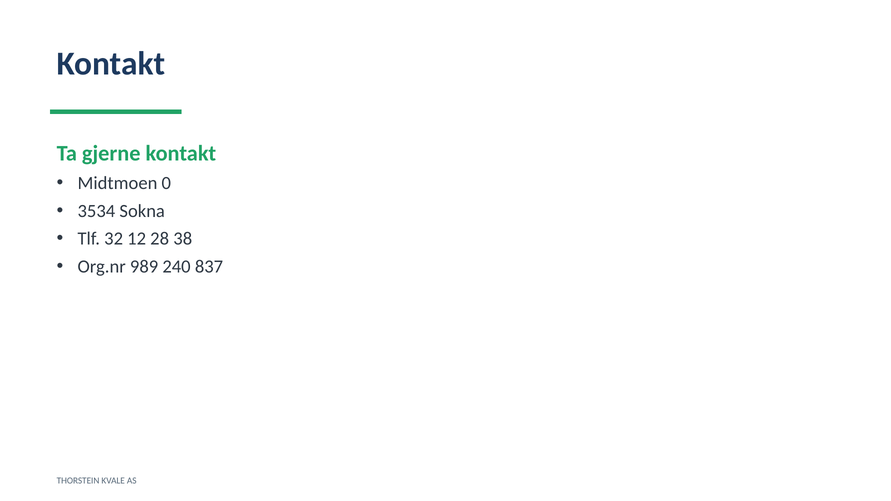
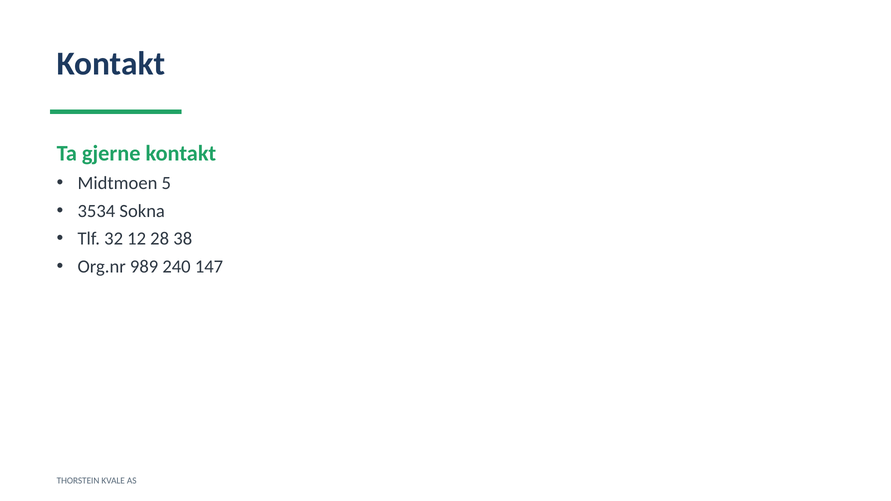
0: 0 -> 5
837: 837 -> 147
